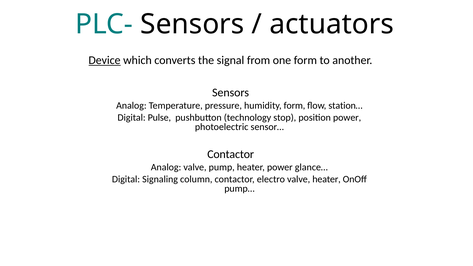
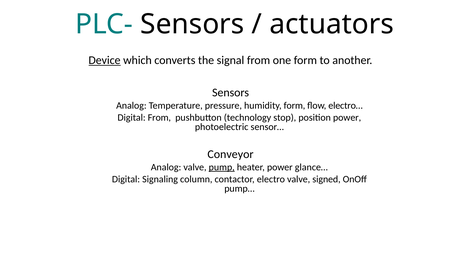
station…: station… -> electro…
Digital Pulse: Pulse -> From
Contactor at (231, 154): Contactor -> Conveyor
pump underline: none -> present
valve heater: heater -> signed
